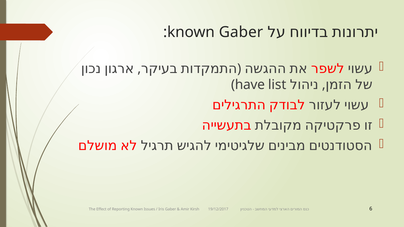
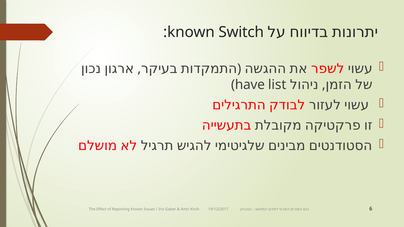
known Gaber: Gaber -> Switch
